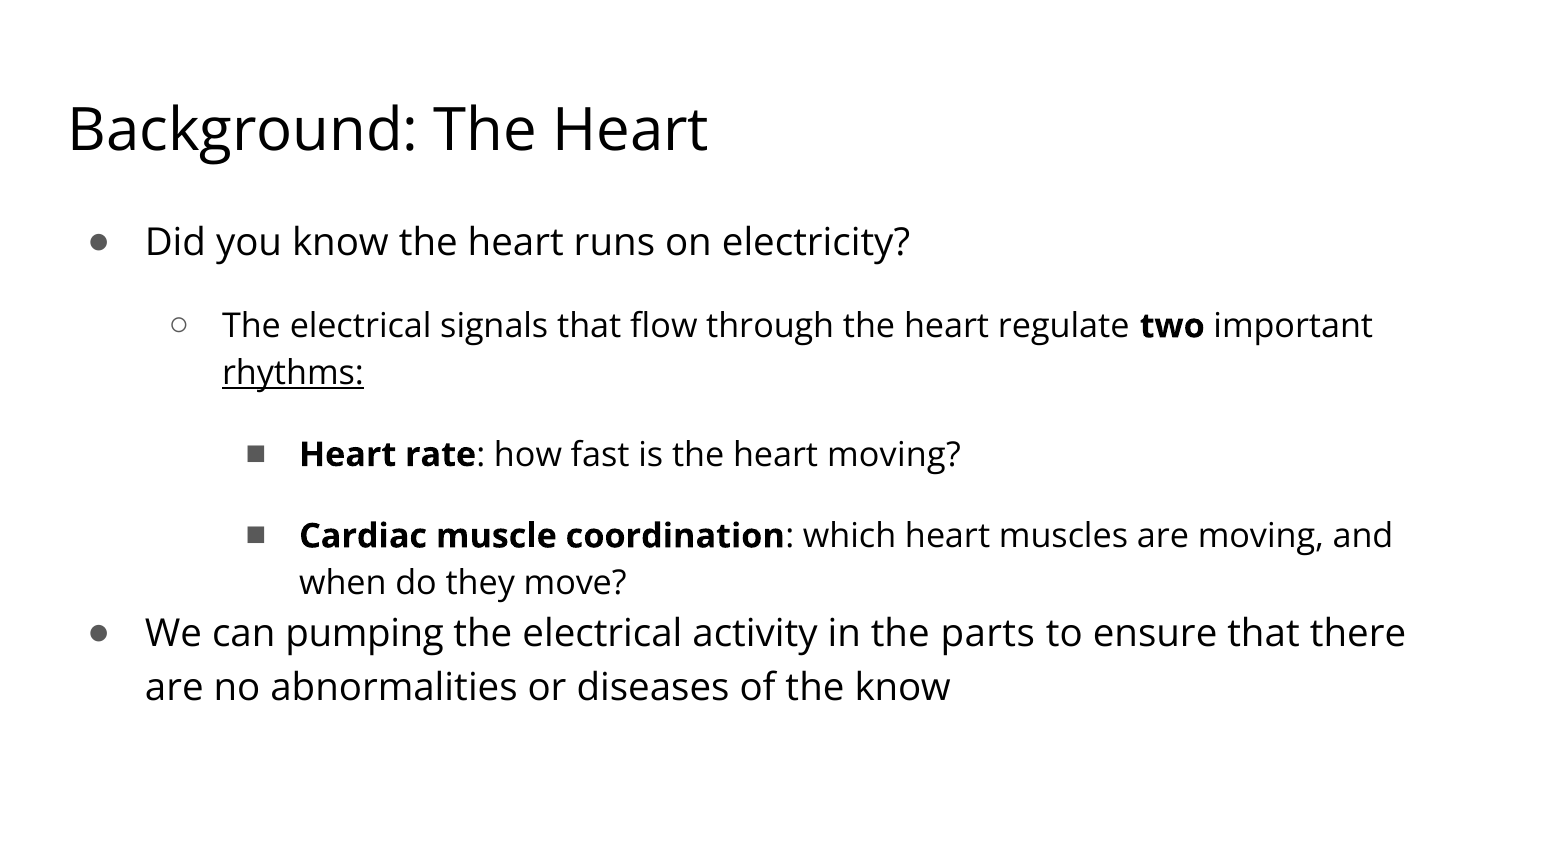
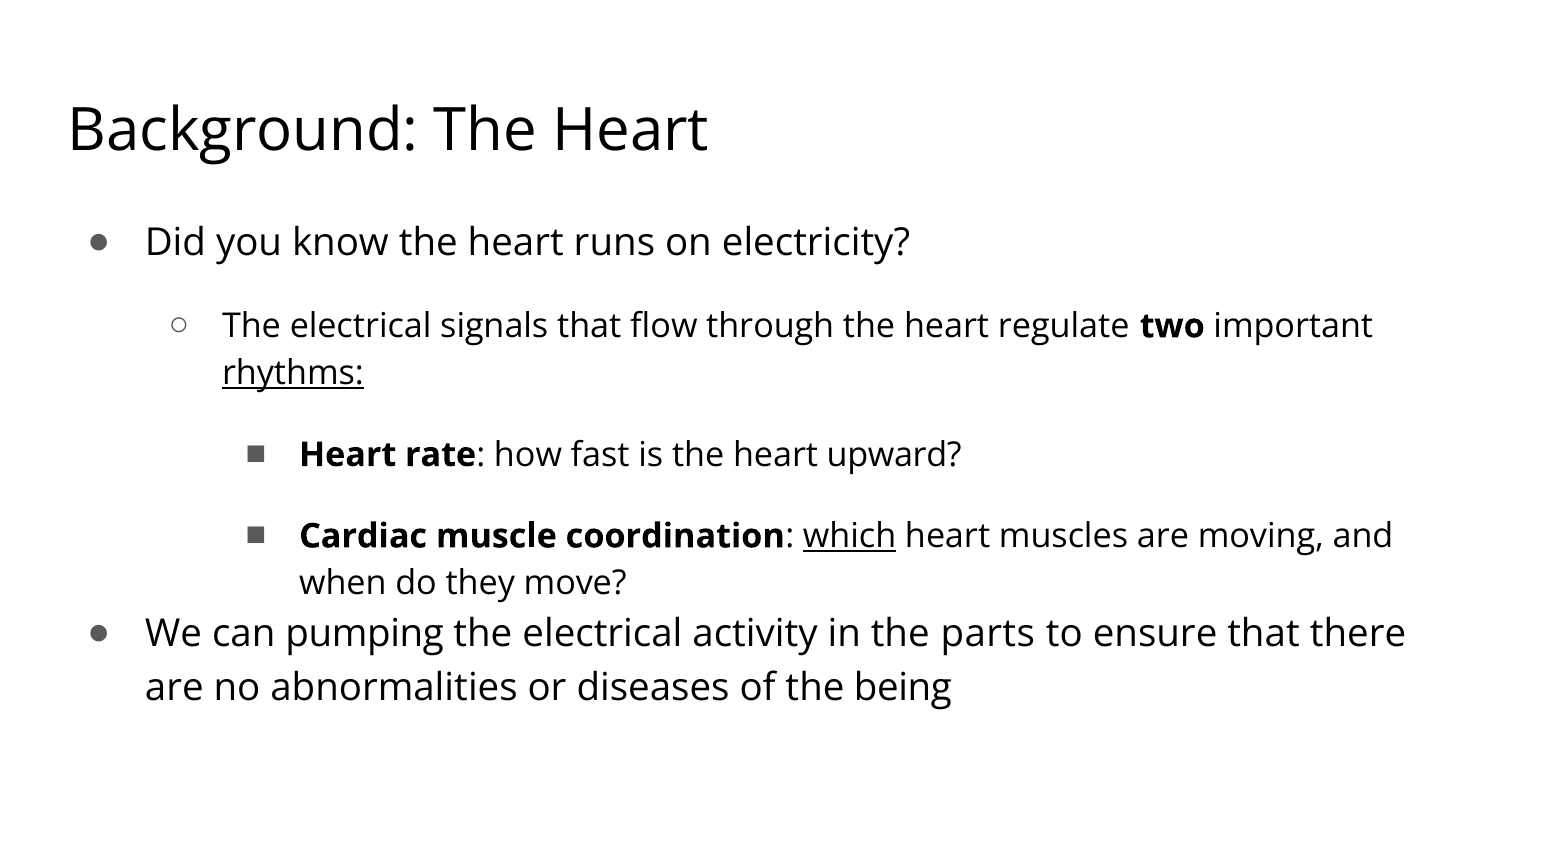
heart moving: moving -> upward
which underline: none -> present
the know: know -> being
